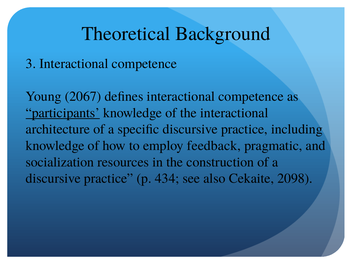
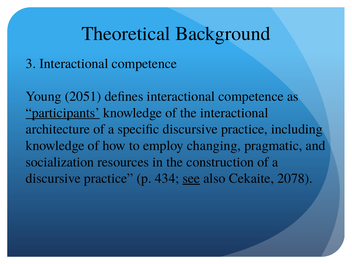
2067: 2067 -> 2051
feedback: feedback -> changing
see underline: none -> present
2098: 2098 -> 2078
